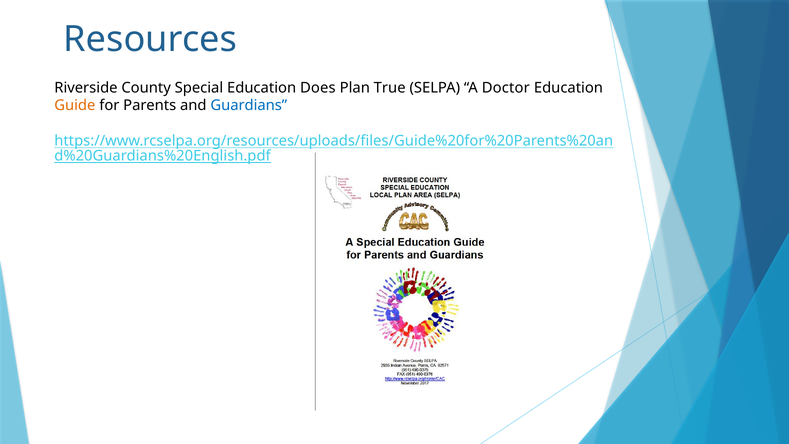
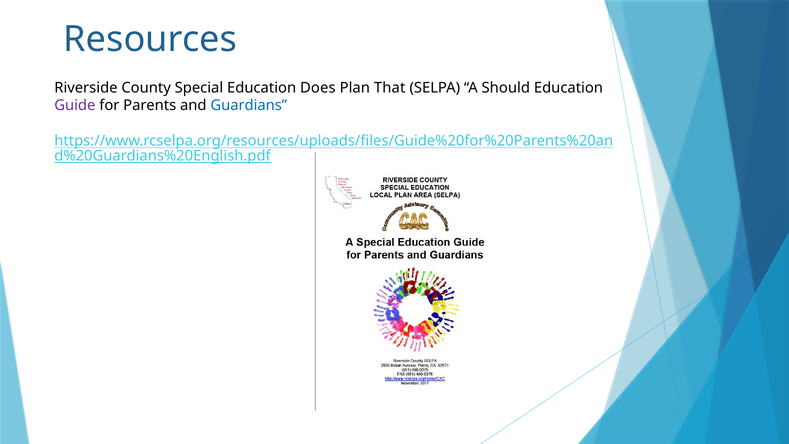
True: True -> That
Doctor: Doctor -> Should
Guide colour: orange -> purple
